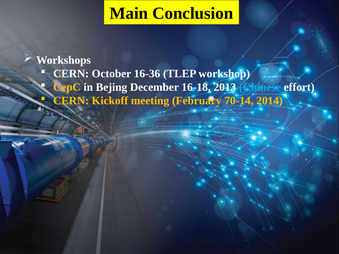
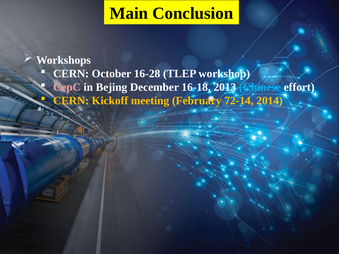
16-36: 16-36 -> 16-28
CepC colour: yellow -> pink
70-14: 70-14 -> 72-14
